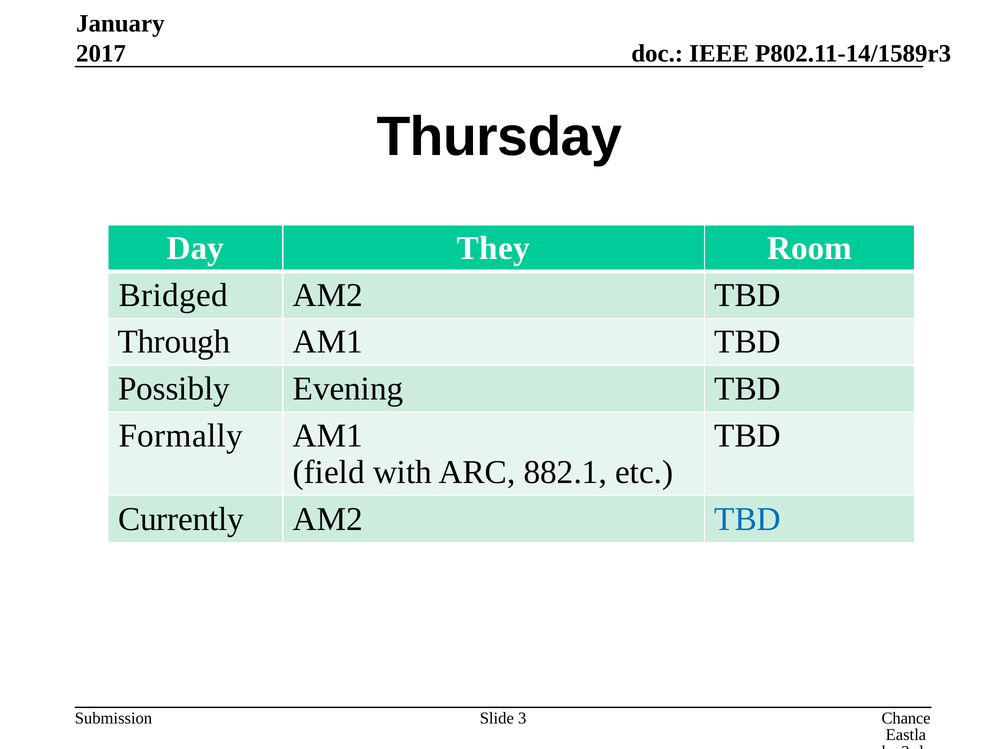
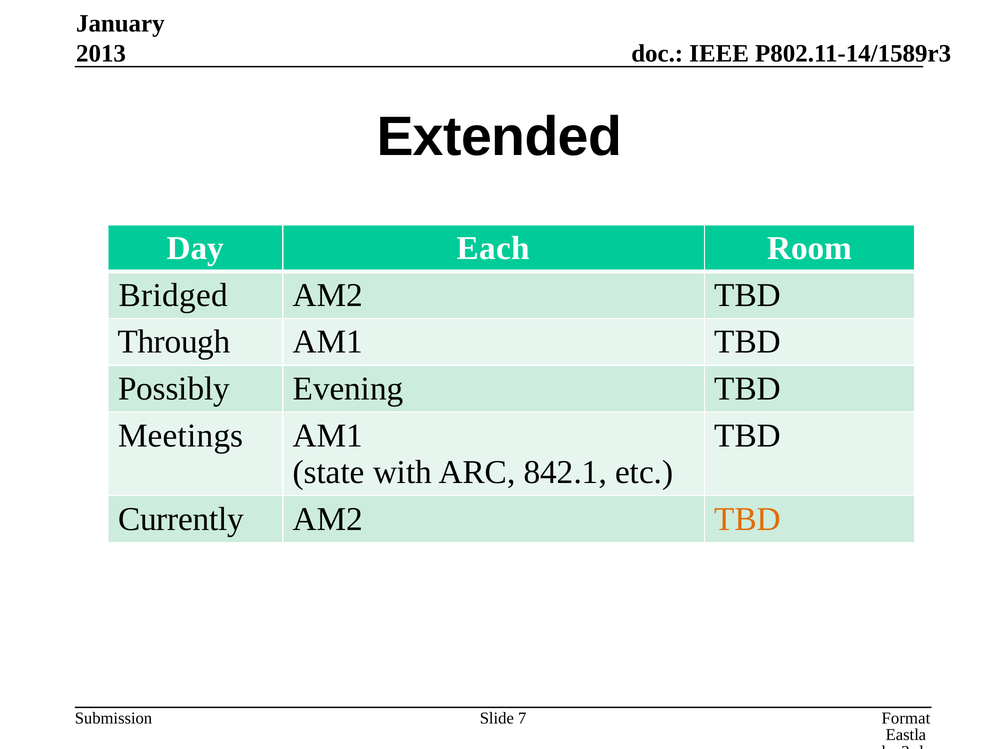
2017: 2017 -> 2013
Thursday: Thursday -> Extended
They: They -> Each
Formally: Formally -> Meetings
field: field -> state
882.1: 882.1 -> 842.1
TBD at (748, 519) colour: blue -> orange
Chance: Chance -> Format
3: 3 -> 7
